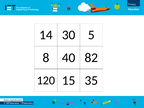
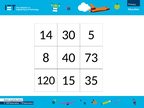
82: 82 -> 73
